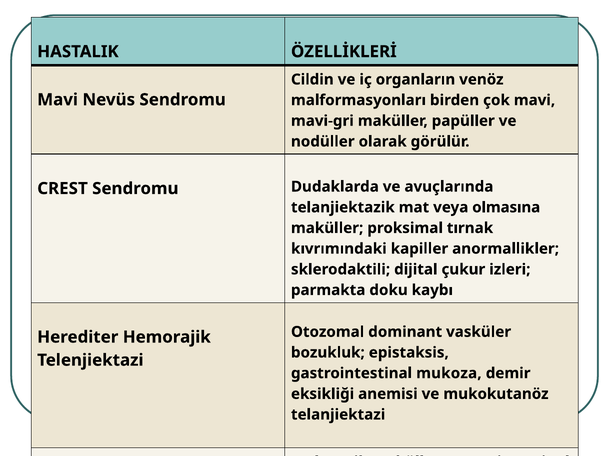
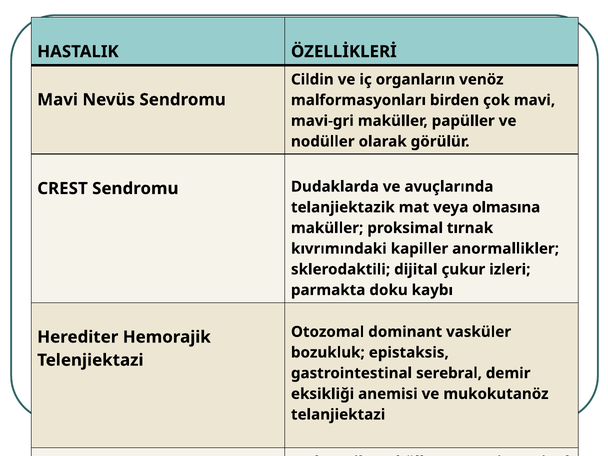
mukoza: mukoza -> serebral
